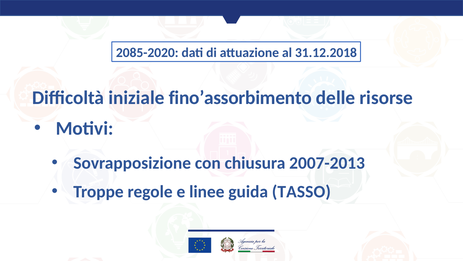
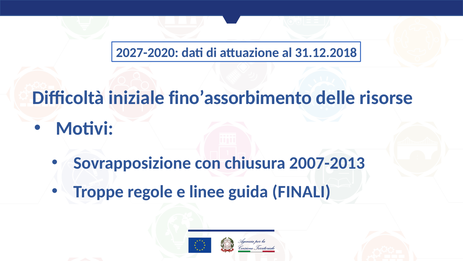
2085-2020: 2085-2020 -> 2027-2020
TASSO: TASSO -> FINALI
